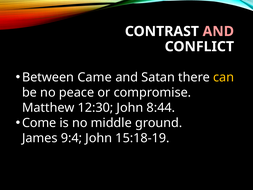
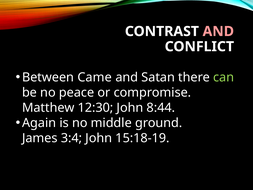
can colour: yellow -> light green
Come: Come -> Again
9:4: 9:4 -> 3:4
